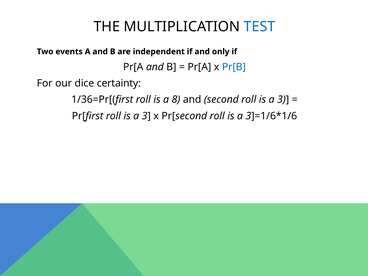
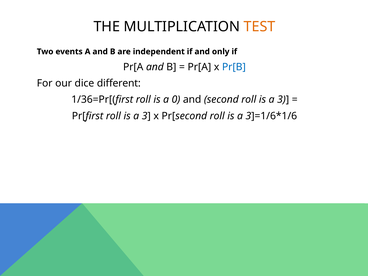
TEST colour: blue -> orange
certainty: certainty -> different
8: 8 -> 0
